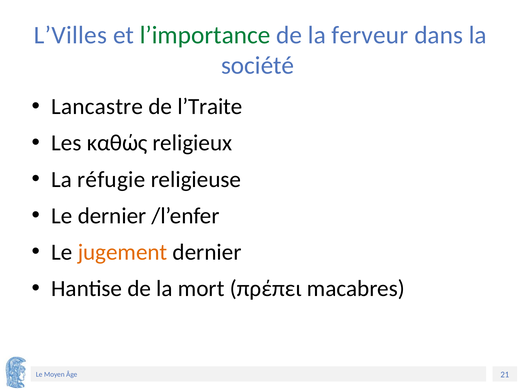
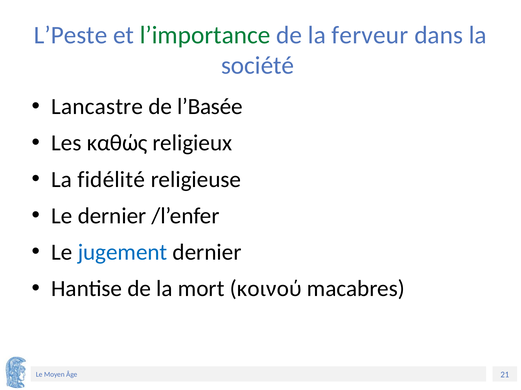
L’Villes: L’Villes -> L’Peste
l’Traite: l’Traite -> l’Basée
réfugie: réfugie -> fidélité
jugement colour: orange -> blue
πρέπει: πρέπει -> κοινού
